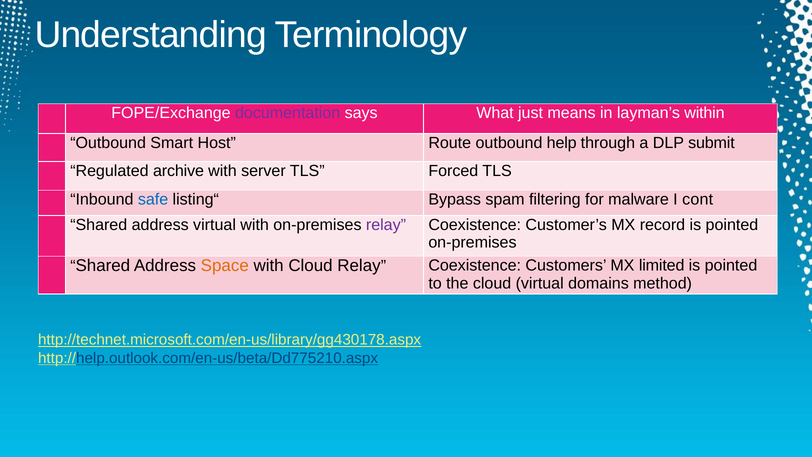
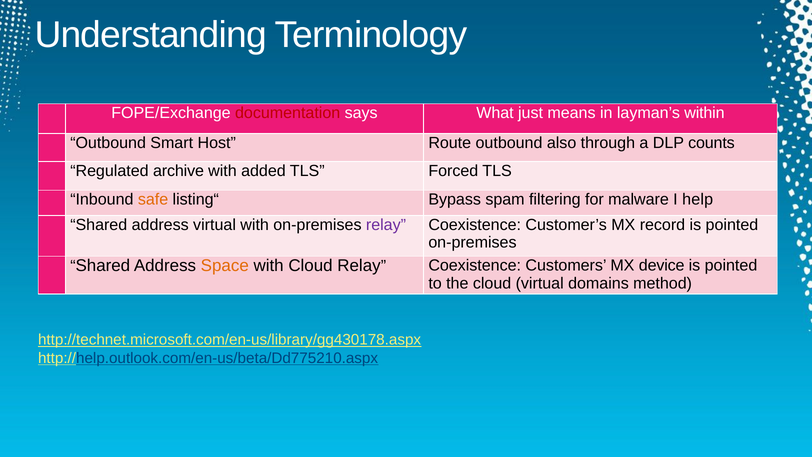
documentation colour: purple -> red
help: help -> also
submit: submit -> counts
server: server -> added
safe colour: blue -> orange
cont: cont -> help
limited: limited -> device
